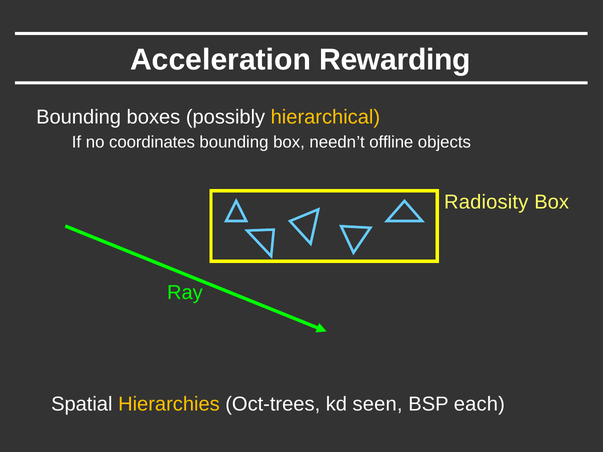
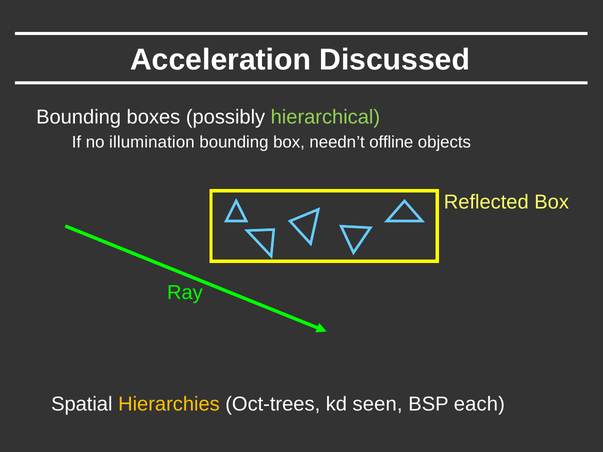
Rewarding: Rewarding -> Discussed
hierarchical colour: yellow -> light green
coordinates: coordinates -> illumination
Radiosity: Radiosity -> Reflected
